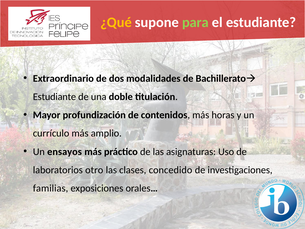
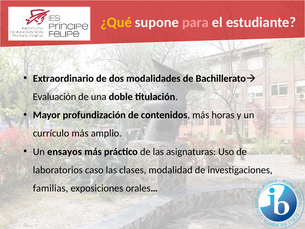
para colour: light green -> pink
Estudiante at (54, 97): Estudiante -> Evaluación
otro: otro -> caso
concedido: concedido -> modalidad
